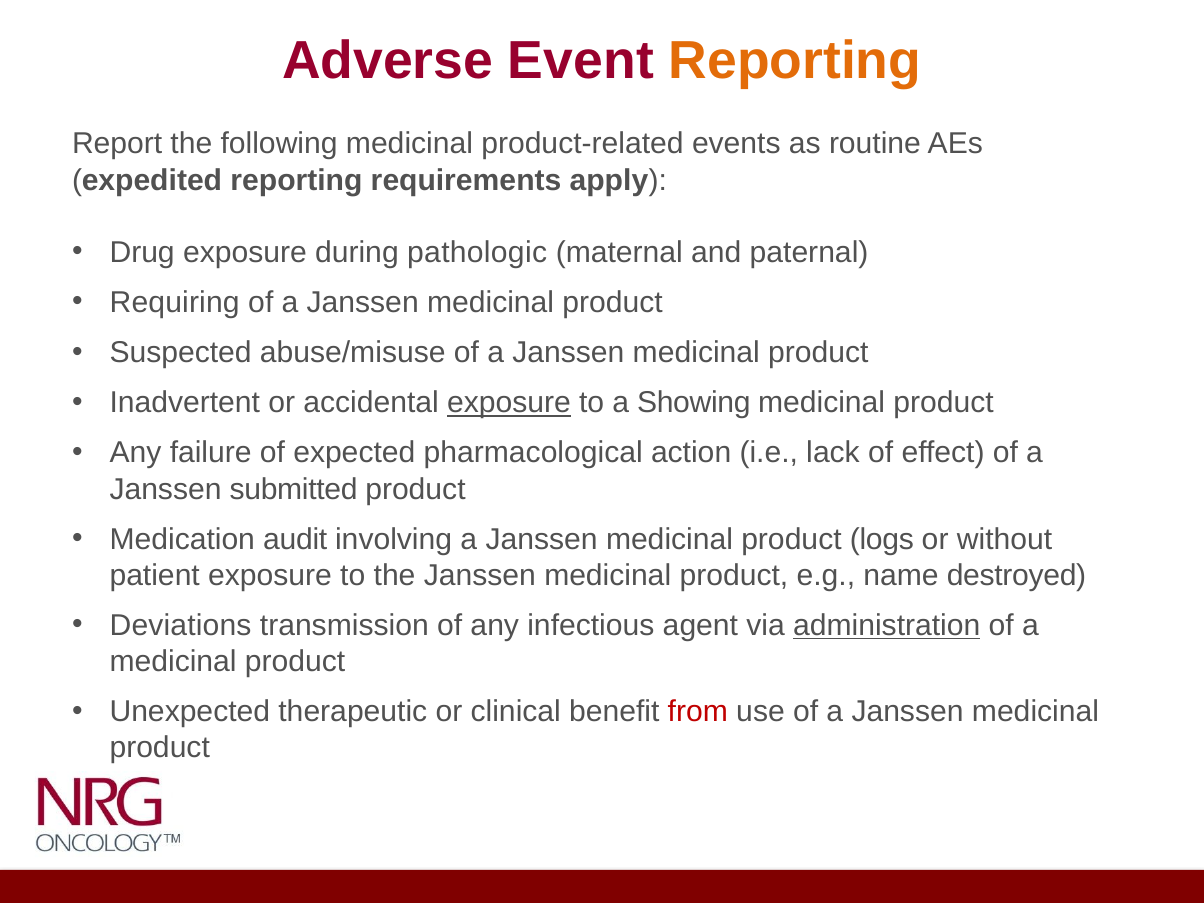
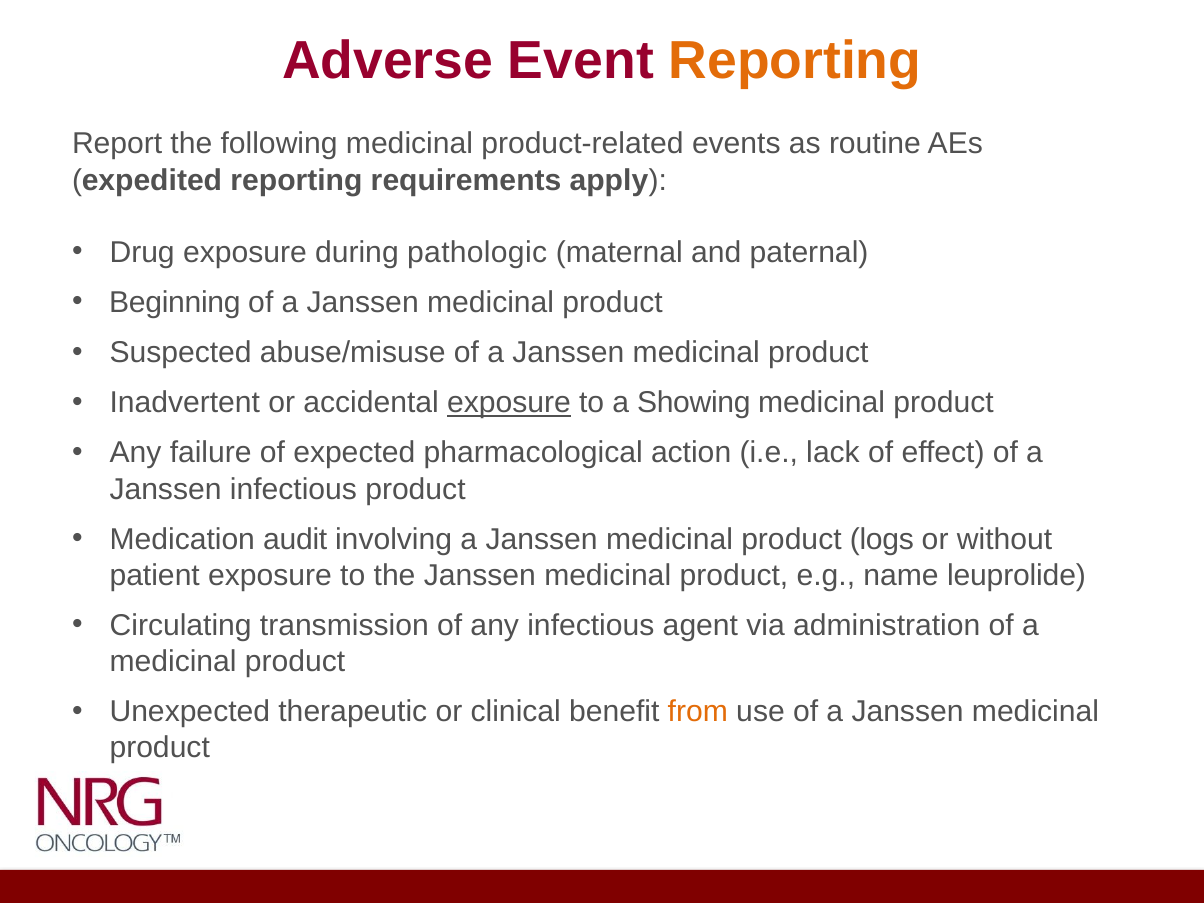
Requiring: Requiring -> Beginning
Janssen submitted: submitted -> infectious
destroyed: destroyed -> leuprolide
Deviations: Deviations -> Circulating
administration underline: present -> none
from colour: red -> orange
